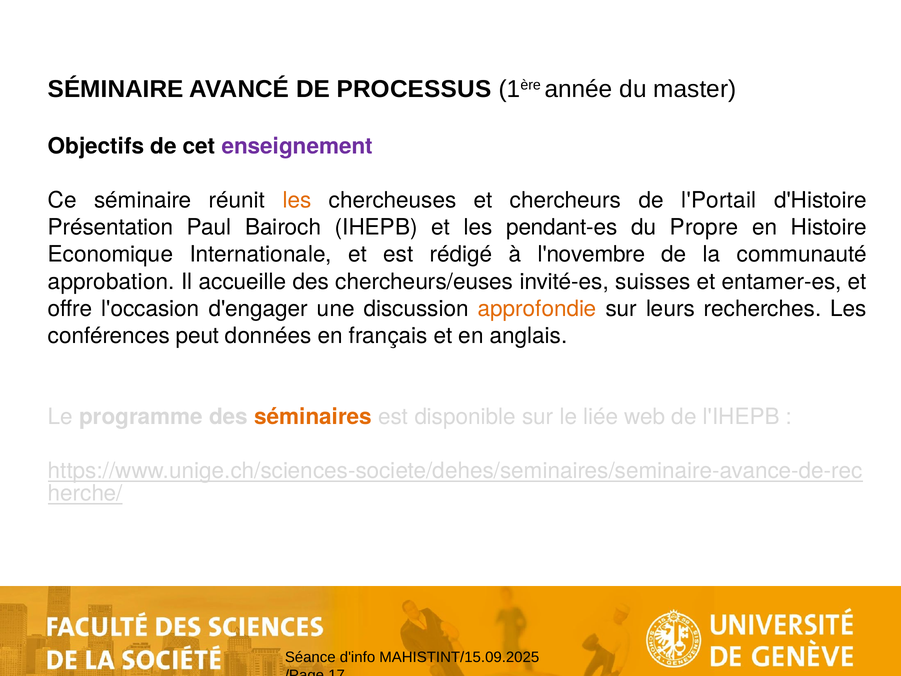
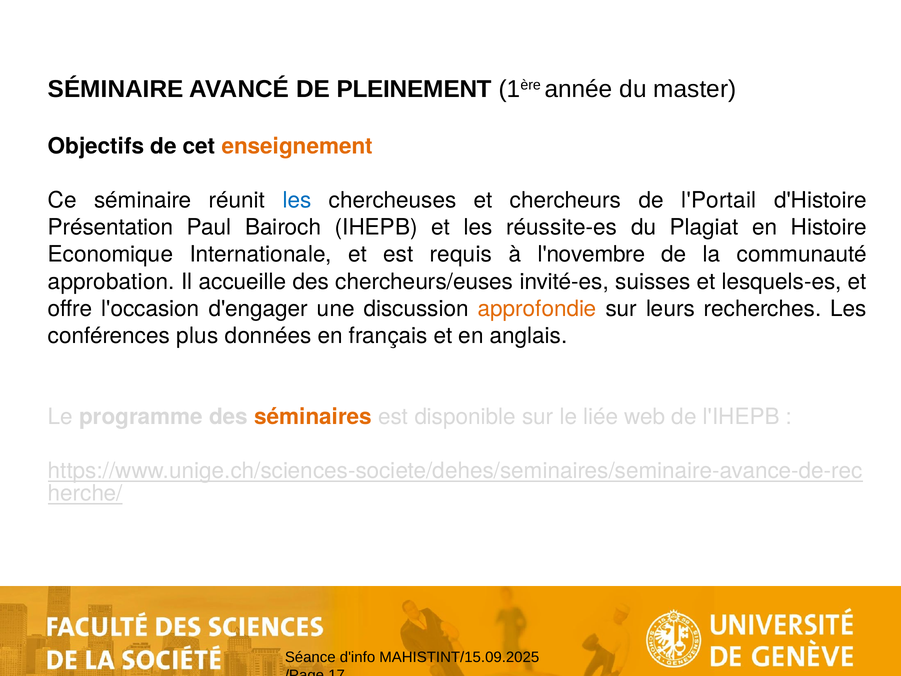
PROCESSUS: PROCESSUS -> PLEINEMENT
enseignement colour: purple -> orange
les at (297, 200) colour: orange -> blue
pendant-es: pendant-es -> réussite-es
Propre: Propre -> Plagiat
rédigé: rédigé -> requis
entamer-es: entamer-es -> lesquels-es
peut: peut -> plus
